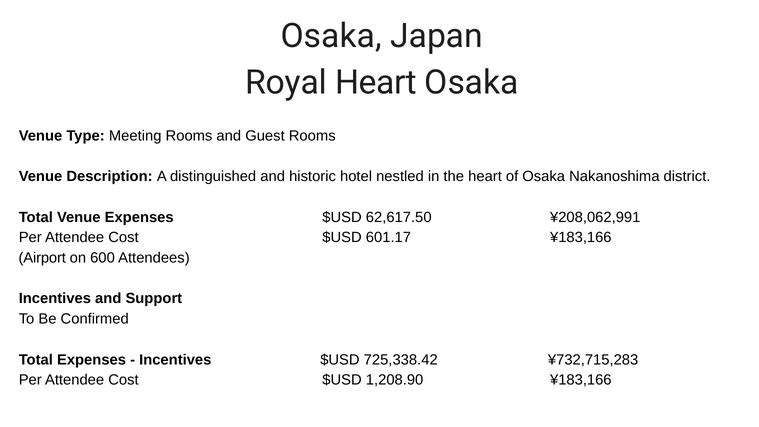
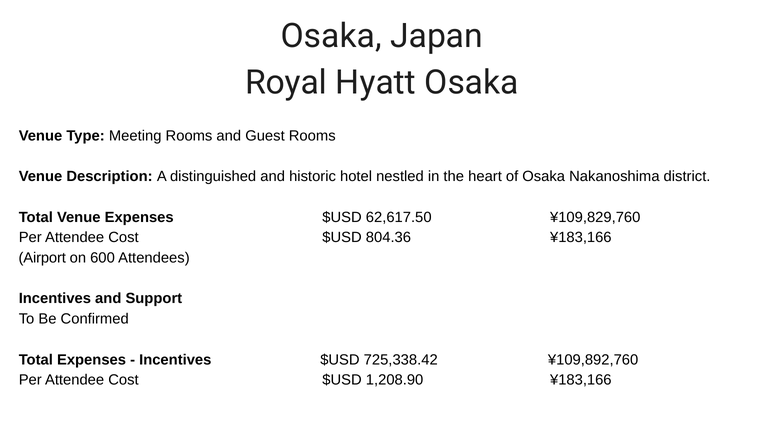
Royal Heart: Heart -> Hyatt
¥208,062,991: ¥208,062,991 -> ¥109,829,760
601.17: 601.17 -> 804.36
¥732,715,283: ¥732,715,283 -> ¥109,892,760
